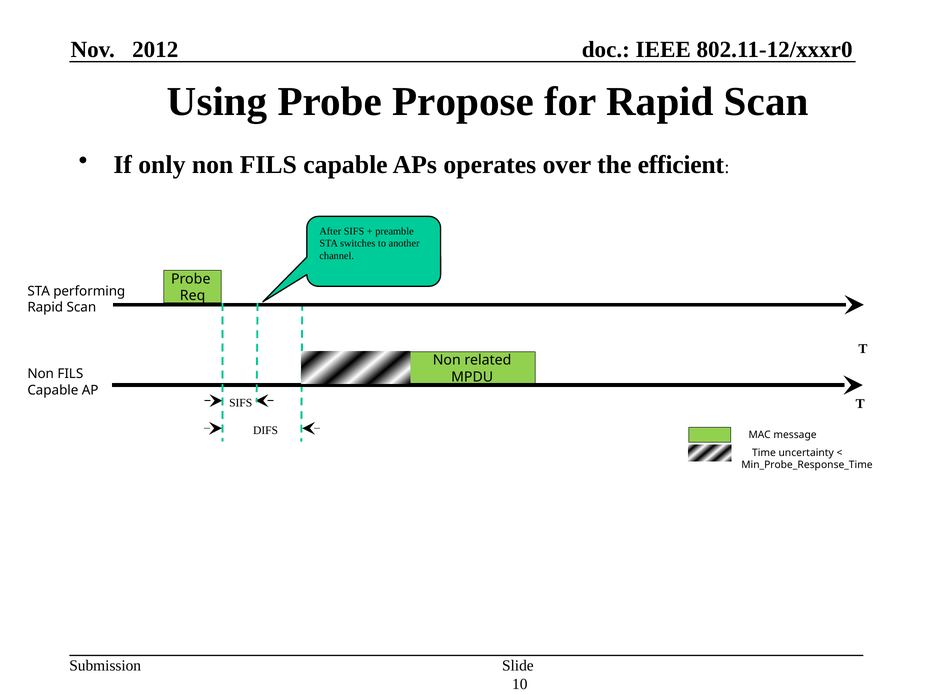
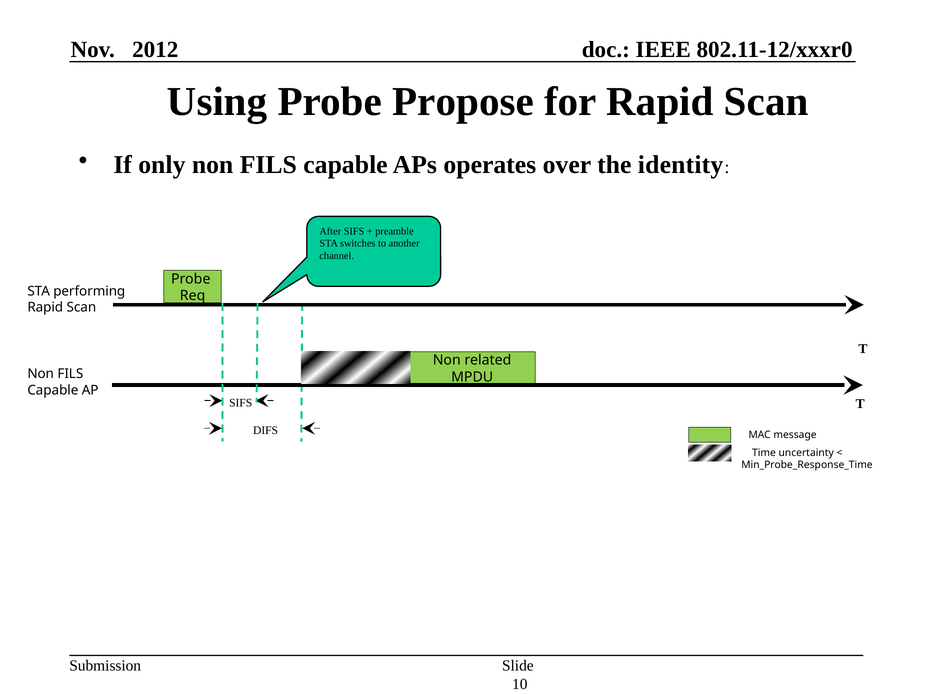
efficient: efficient -> identity
